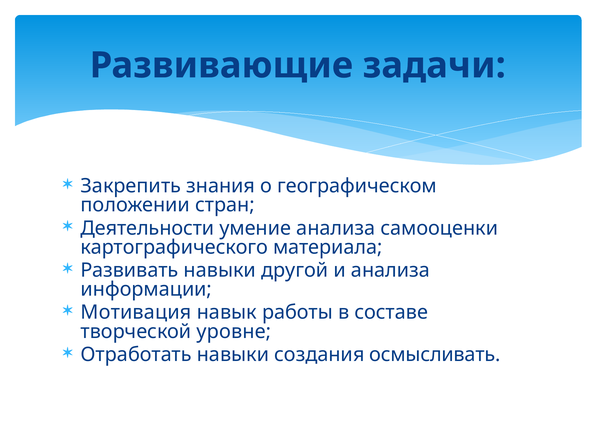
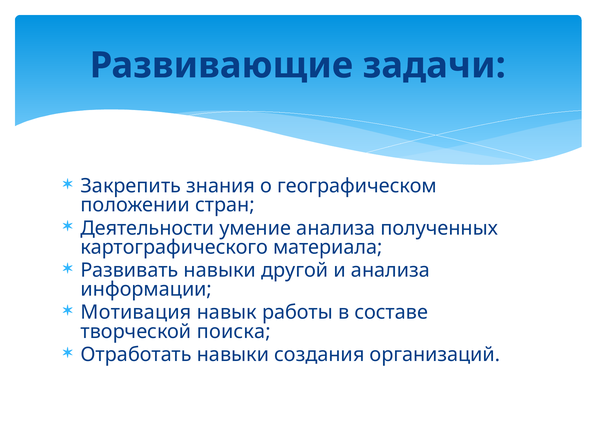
самооценки: самооценки -> полученных
уровне: уровне -> поиска
осмысливать: осмысливать -> организаций
